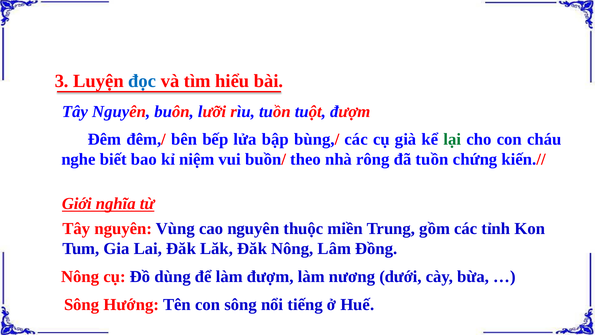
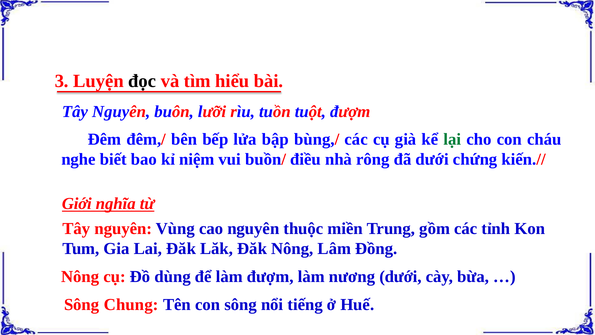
đọc colour: blue -> black
theo: theo -> điều
đã tuồn: tuồn -> dưới
Hướng: Hướng -> Chung
